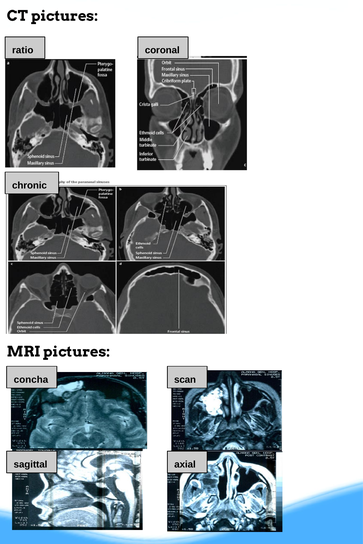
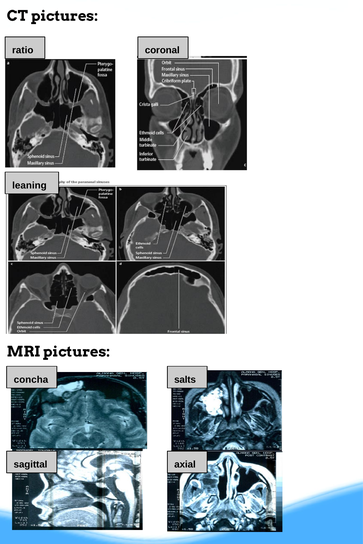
chronic: chronic -> leaning
scan: scan -> salts
